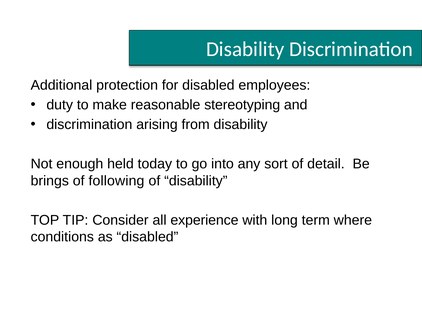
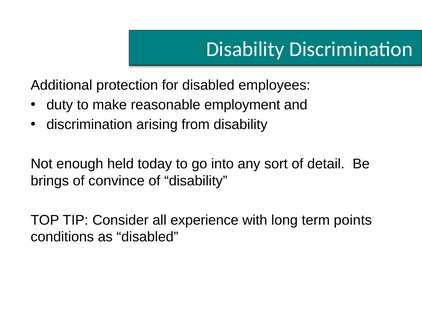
stereotyping: stereotyping -> employment
following: following -> convince
where: where -> points
